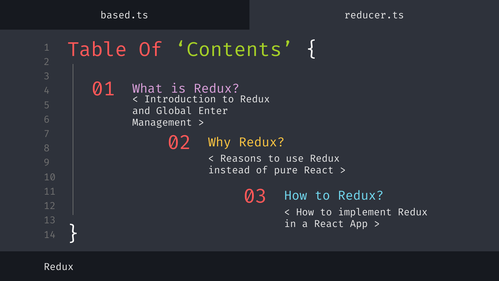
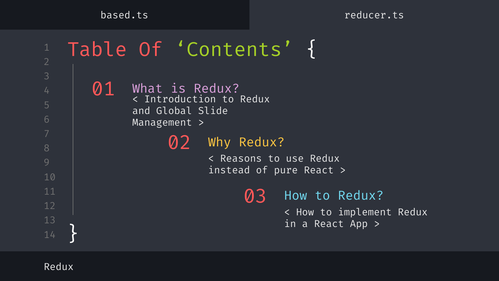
Enter: Enter -> Slide
